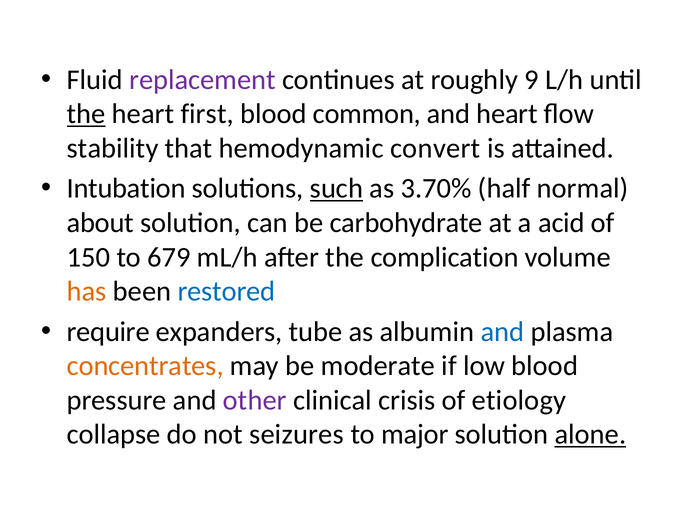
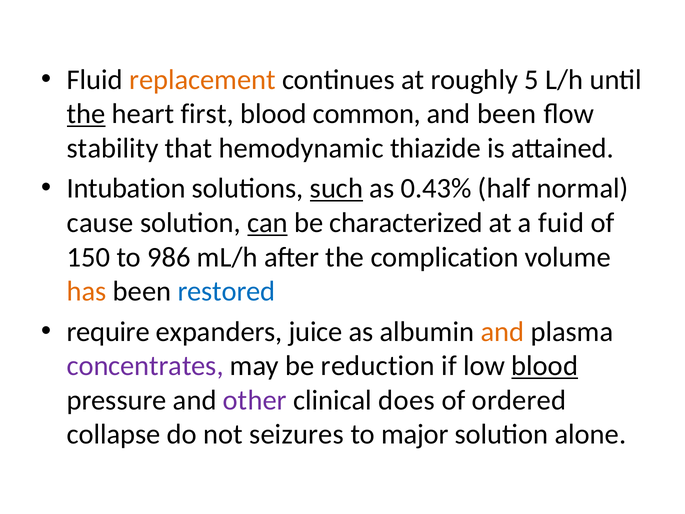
replacement colour: purple -> orange
9: 9 -> 5
and heart: heart -> been
convert: convert -> thiazide
3.70%: 3.70% -> 0.43%
about: about -> cause
can underline: none -> present
carbohydrate: carbohydrate -> characterized
acid: acid -> fuid
679: 679 -> 986
tube: tube -> juice
and at (502, 332) colour: blue -> orange
concentrates colour: orange -> purple
moderate: moderate -> reduction
blood at (545, 366) underline: none -> present
crisis: crisis -> does
etiology: etiology -> ordered
alone underline: present -> none
